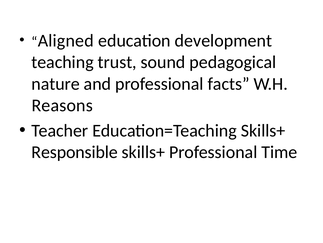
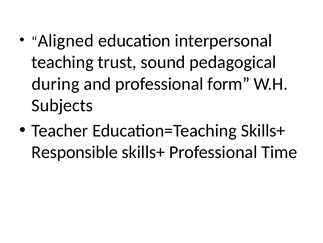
development: development -> interpersonal
nature: nature -> during
facts: facts -> form
Reasons: Reasons -> Subjects
